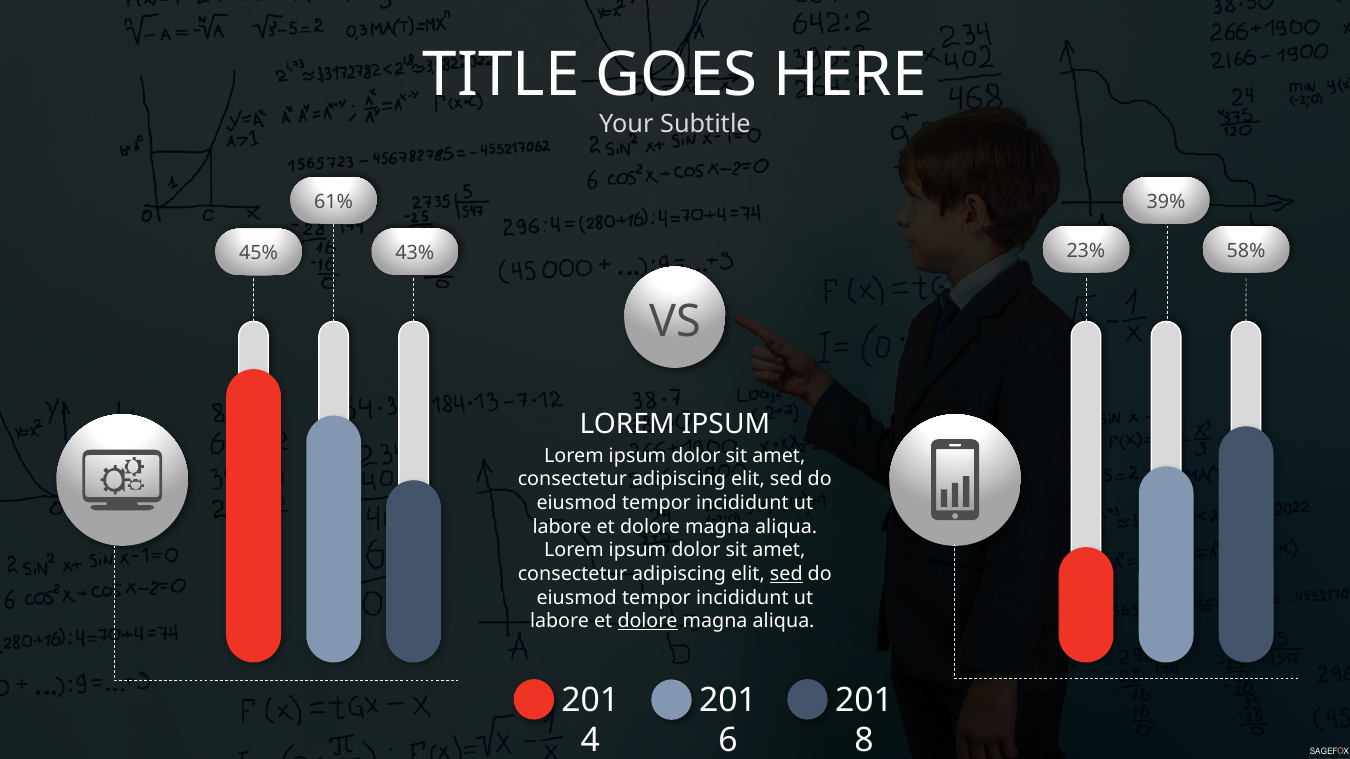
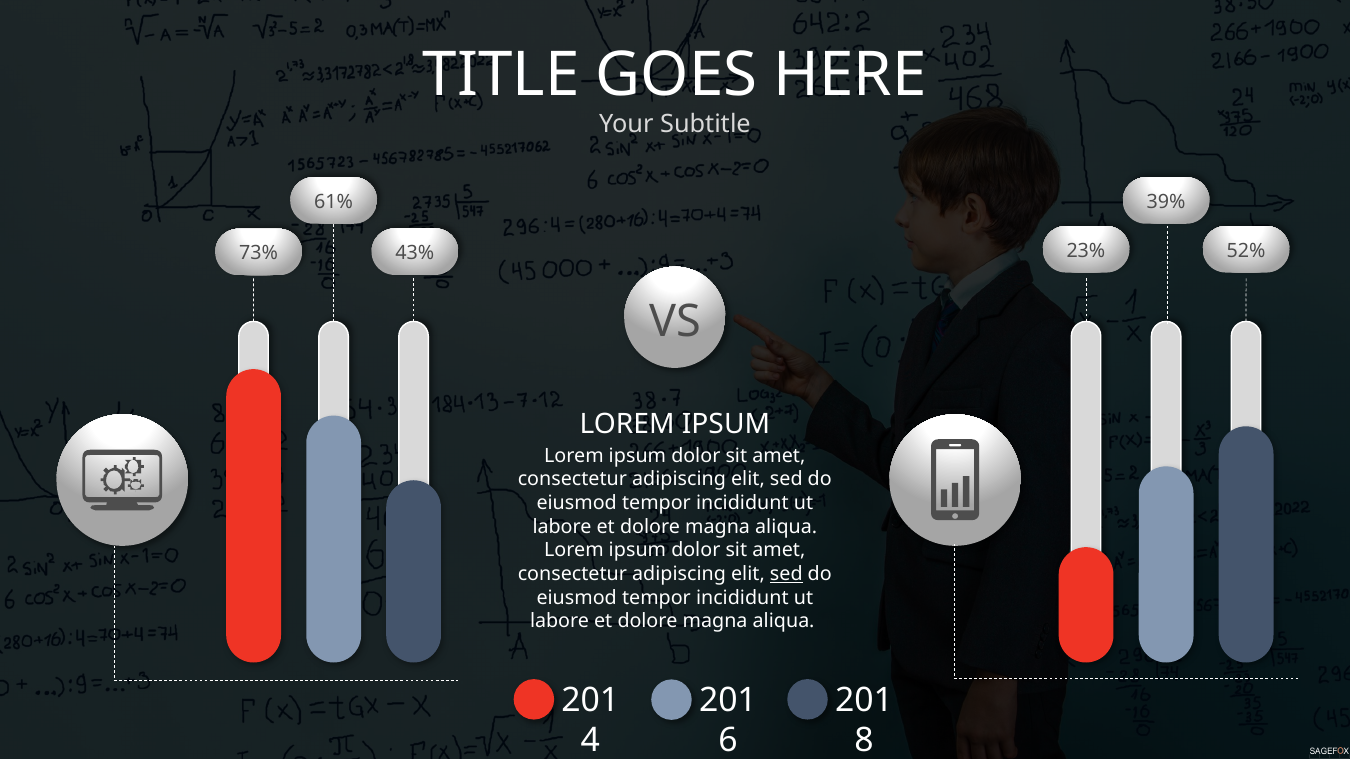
58%: 58% -> 52%
45%: 45% -> 73%
dolore at (648, 622) underline: present -> none
